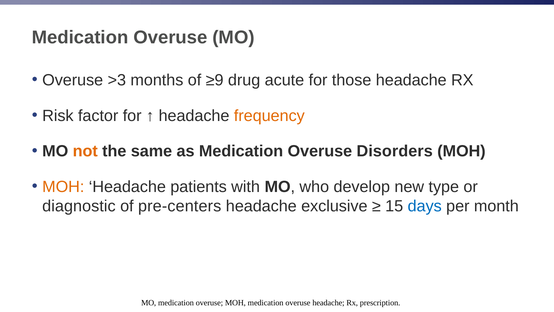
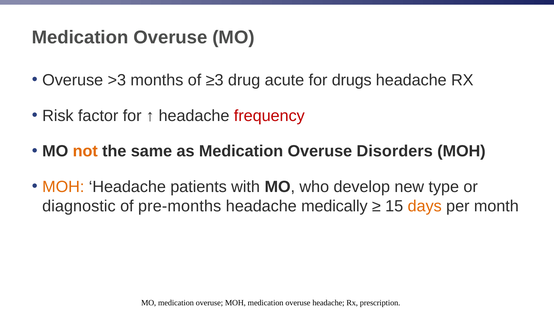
≥9: ≥9 -> ≥3
those: those -> drugs
frequency colour: orange -> red
pre-centers: pre-centers -> pre-months
exclusive: exclusive -> medically
days colour: blue -> orange
